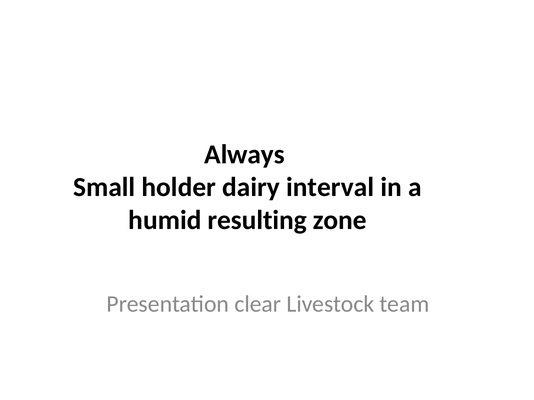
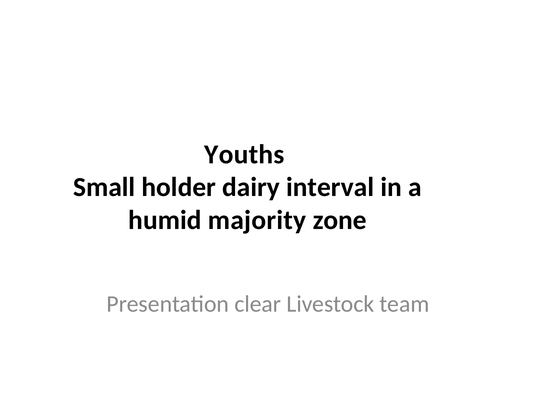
Always: Always -> Youths
resulting: resulting -> majority
